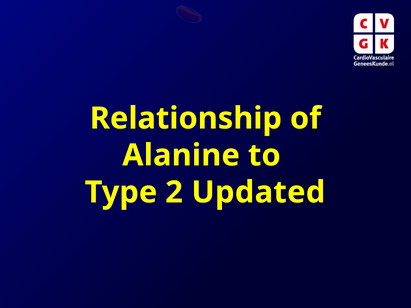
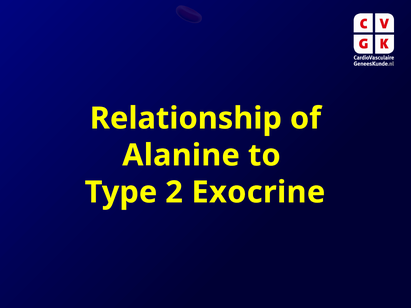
Updated: Updated -> Exocrine
